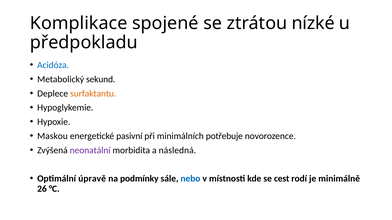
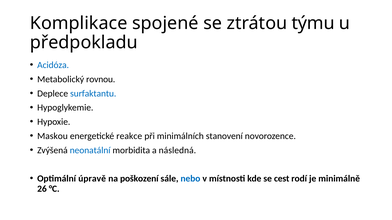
nízké: nízké -> týmu
sekund: sekund -> rovnou
surfaktantu colour: orange -> blue
pasivní: pasivní -> reakce
potřebuje: potřebuje -> stanovení
neonatální colour: purple -> blue
podmínky: podmínky -> poškození
